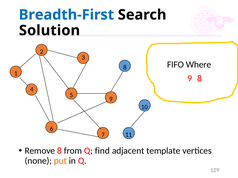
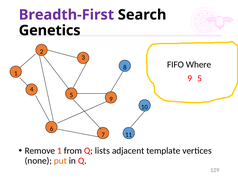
Breadth-First colour: blue -> purple
Solution: Solution -> Genetics
9 8: 8 -> 5
Remove 8: 8 -> 1
find: find -> lists
